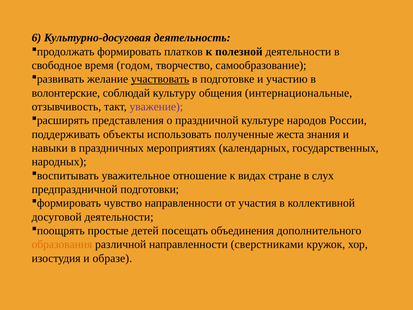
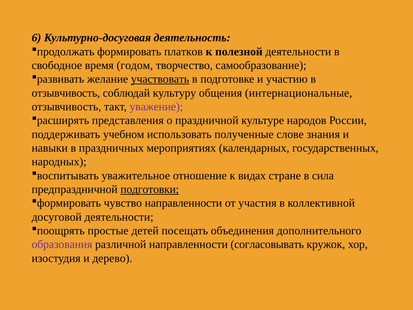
волонтерские at (66, 93): волонтерские -> отзывчивость
объекты: объекты -> учебном
жеста: жеста -> слове
слух: слух -> сила
подготовки underline: none -> present
образования colour: orange -> purple
сверстниками: сверстниками -> согласовывать
образе: образе -> дерево
